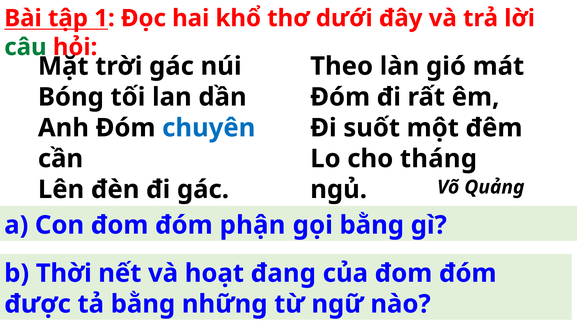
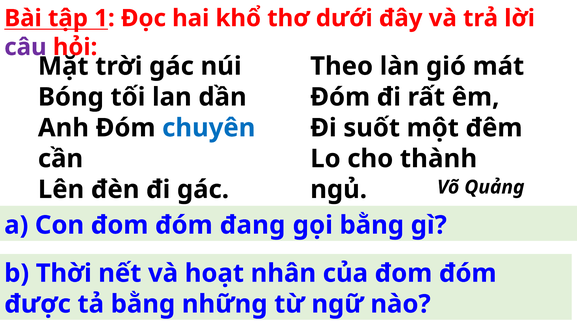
câu colour: green -> purple
tháng: tháng -> thành
phận: phận -> đang
đang: đang -> nhân
